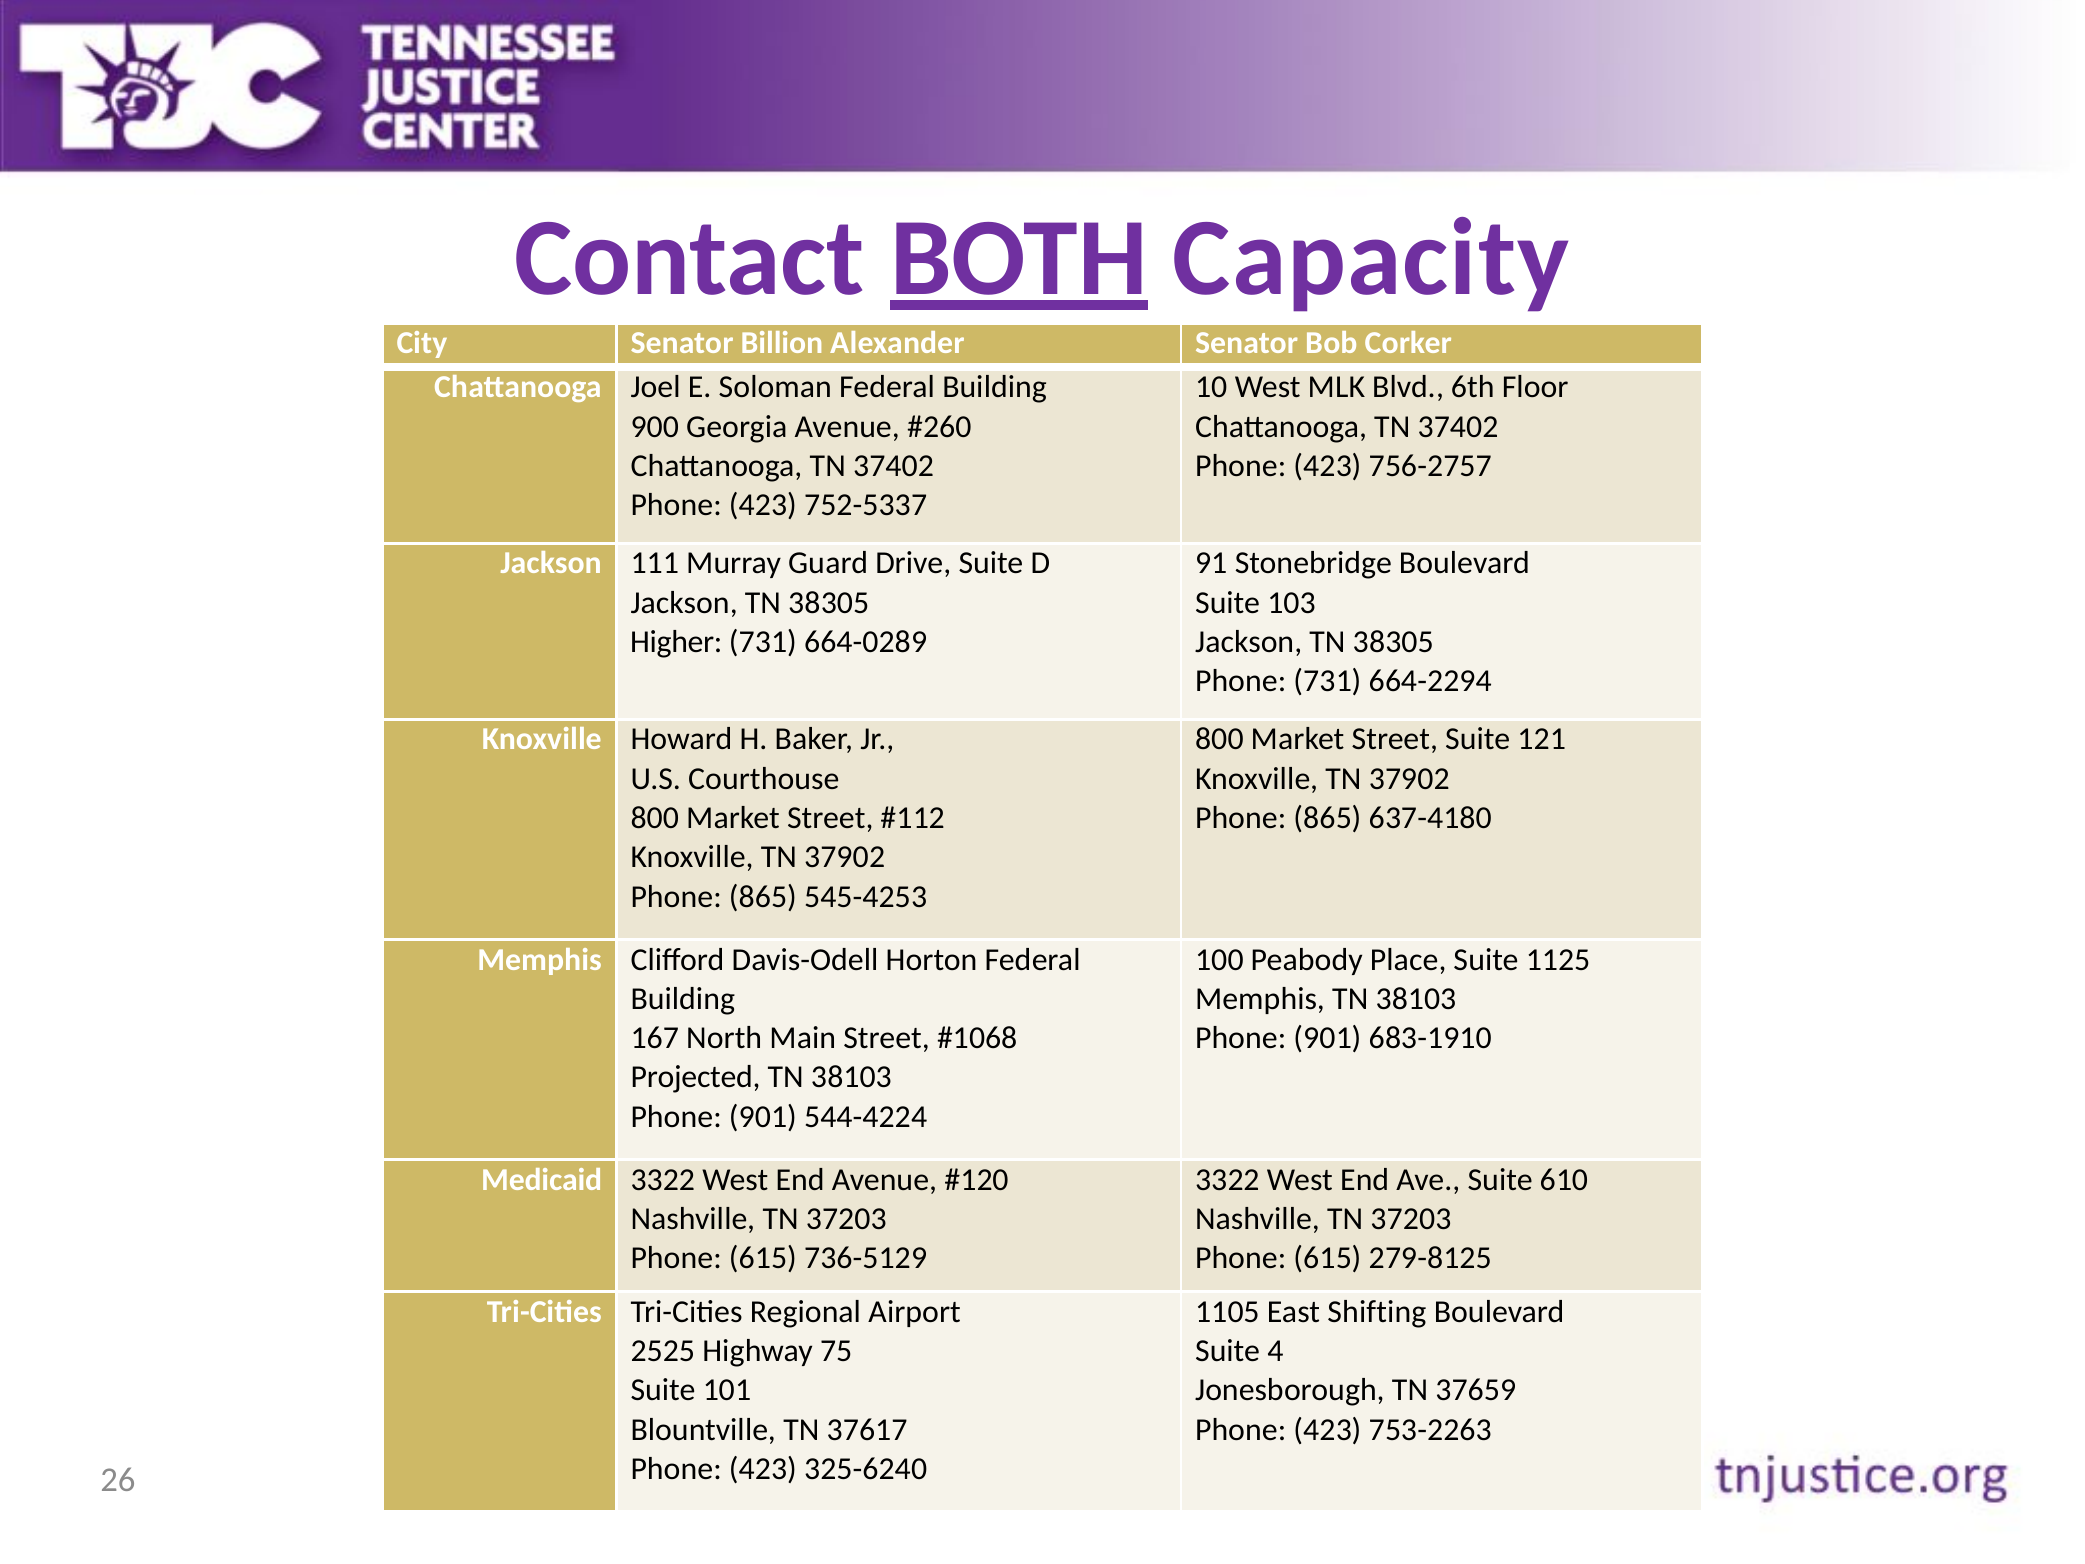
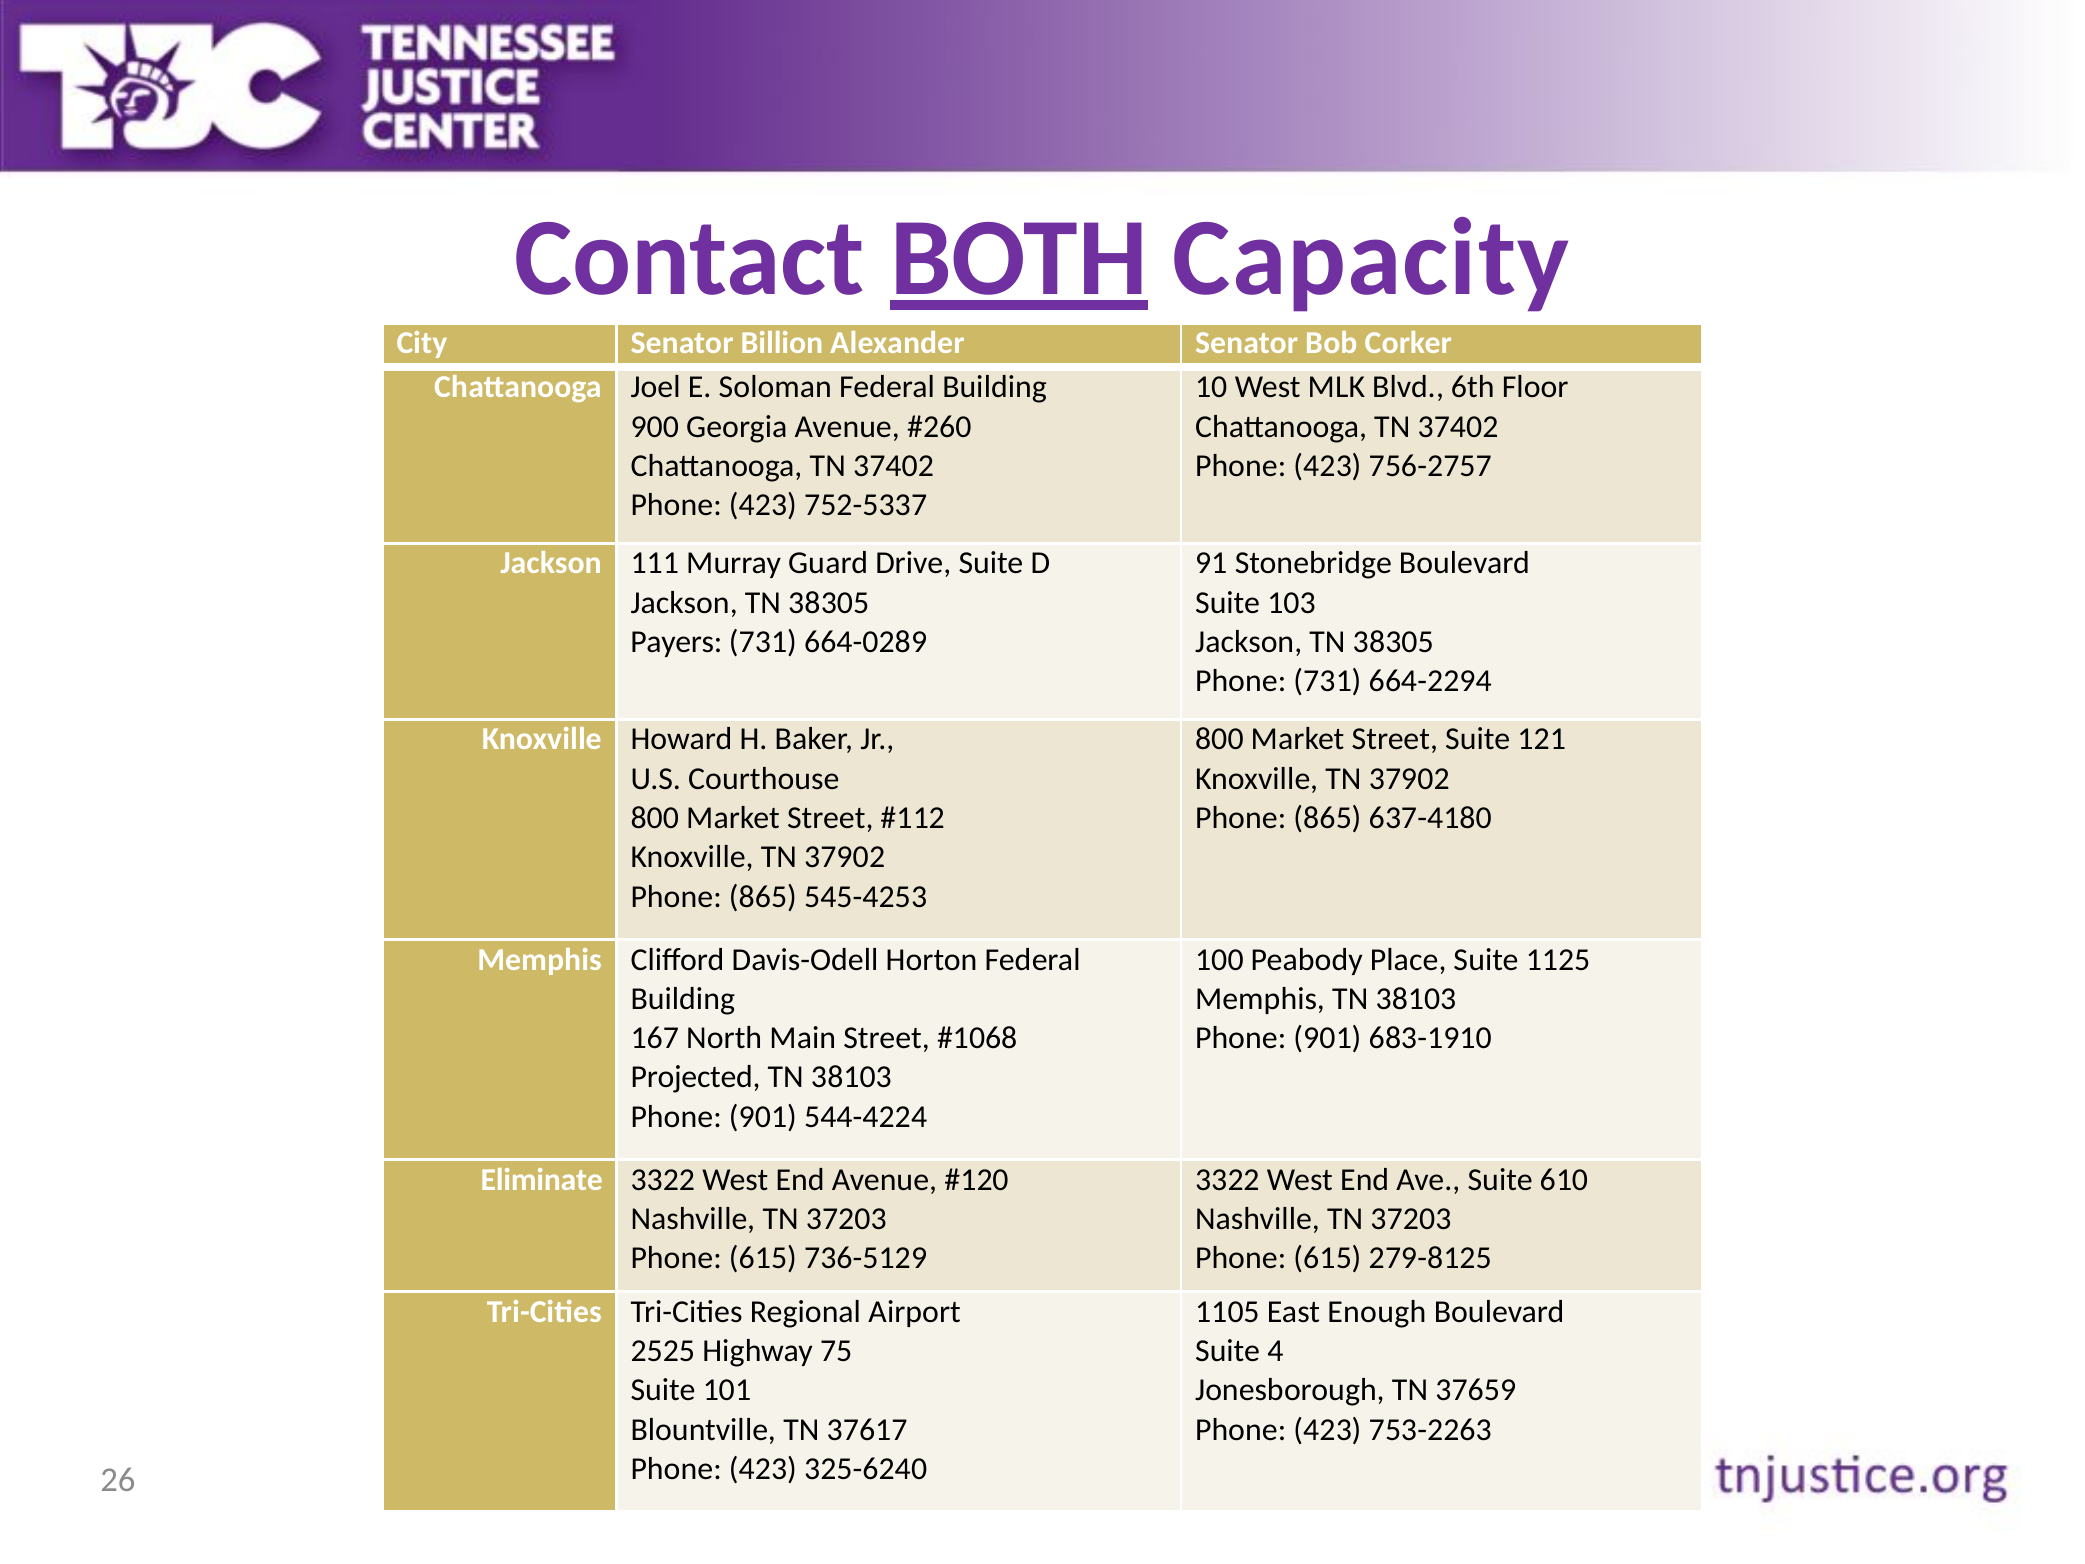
Higher: Higher -> Payers
Medicaid: Medicaid -> Eliminate
Shifting: Shifting -> Enough
